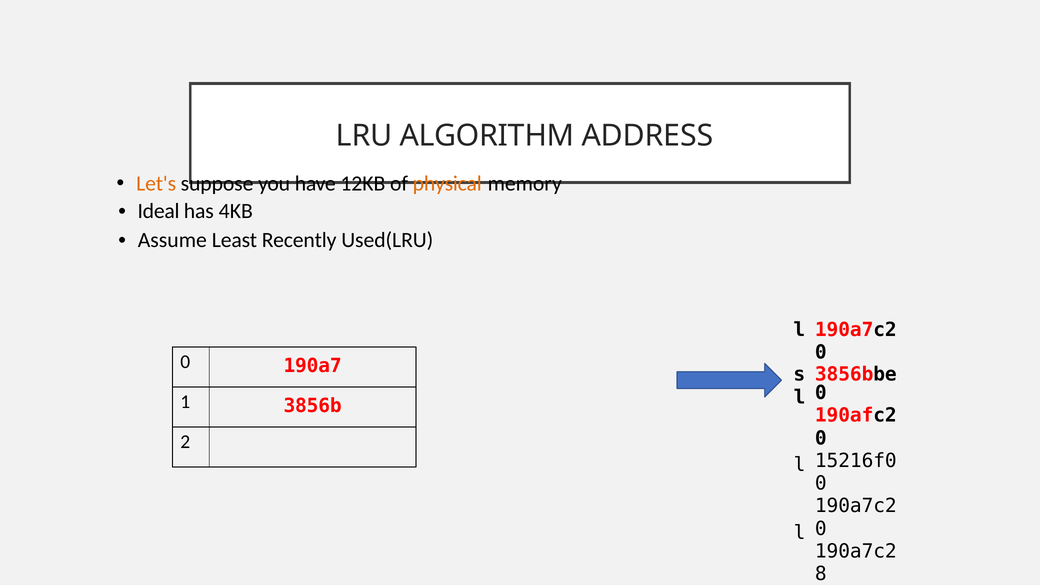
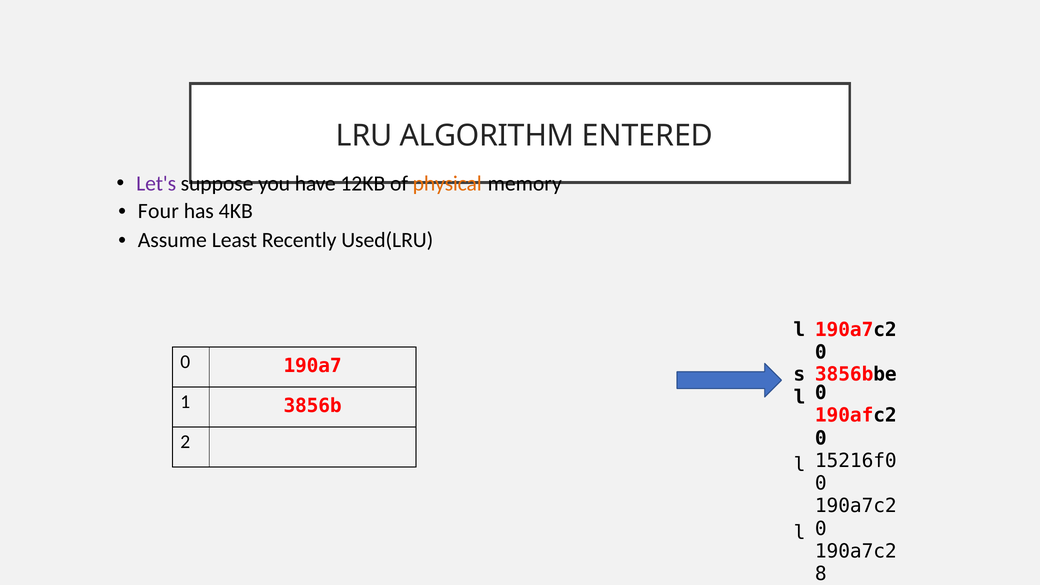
ADDRESS: ADDRESS -> ENTERED
Let's colour: orange -> purple
Ideal: Ideal -> Four
